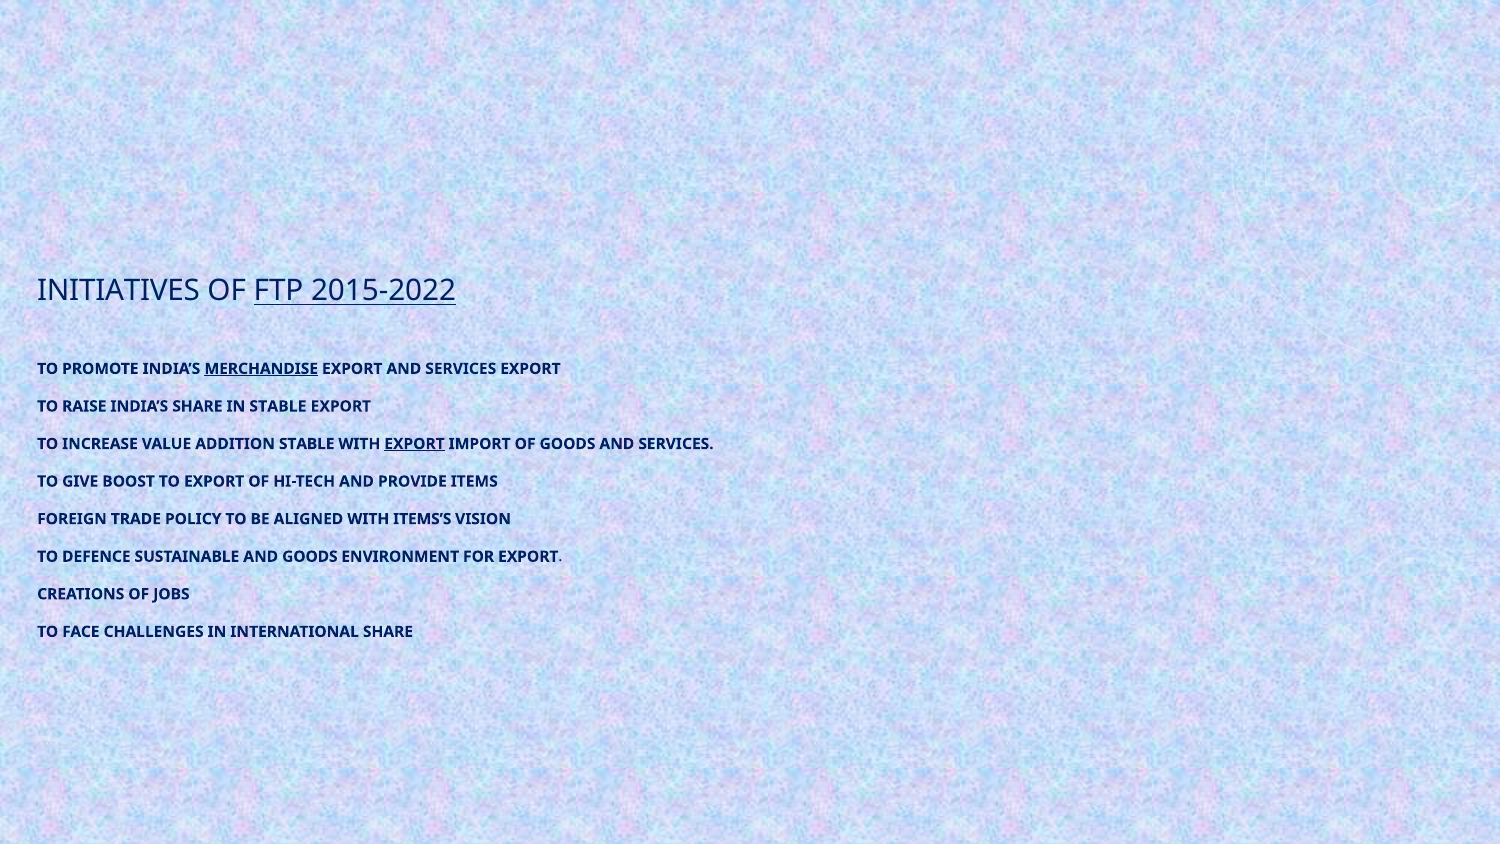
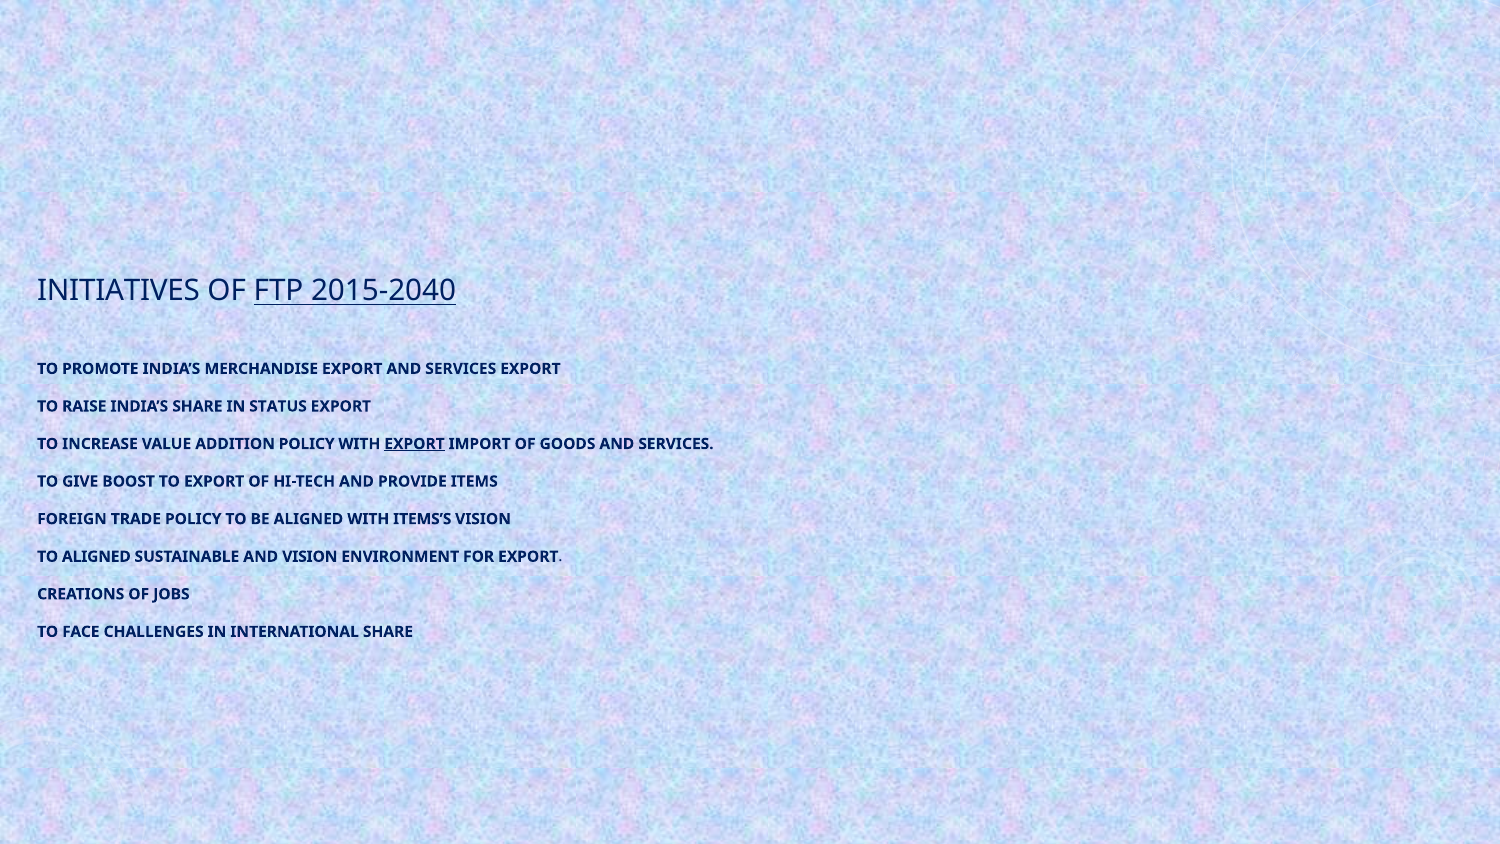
2015-2022: 2015-2022 -> 2015-2040
MERCHANDISE underline: present -> none
IN STABLE: STABLE -> STATUS
ADDITION STABLE: STABLE -> POLICY
TO DEFENCE: DEFENCE -> ALIGNED
AND GOODS: GOODS -> VISION
